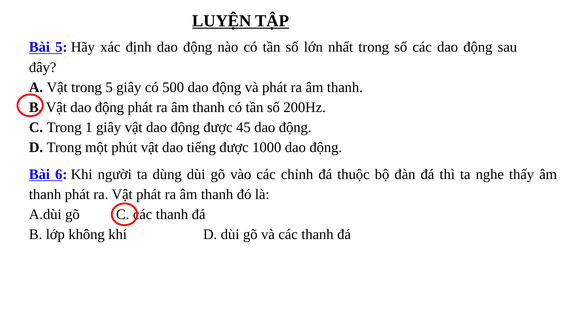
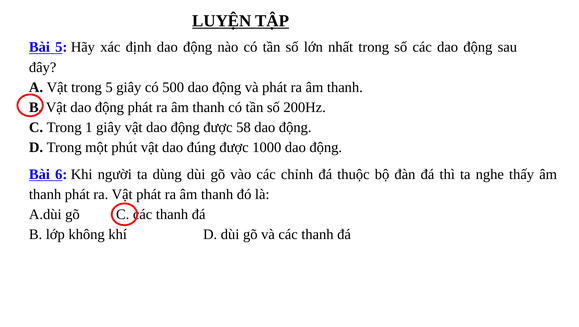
45: 45 -> 58
tiếng: tiếng -> đúng
